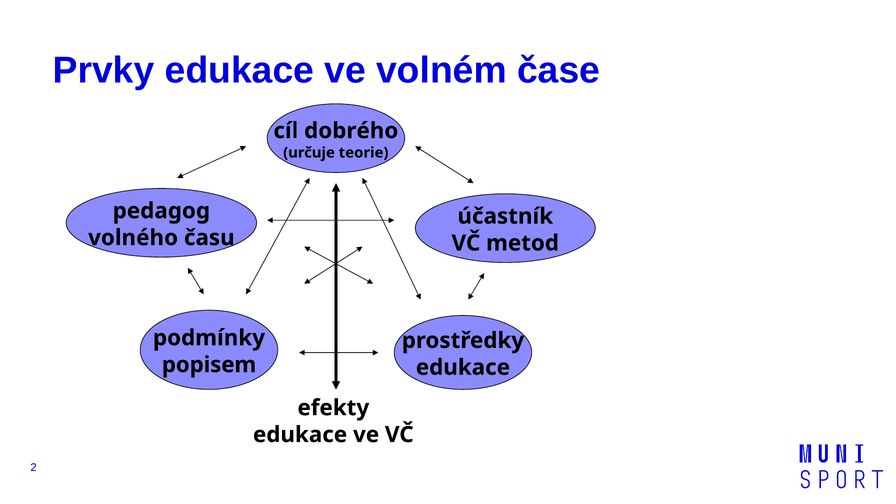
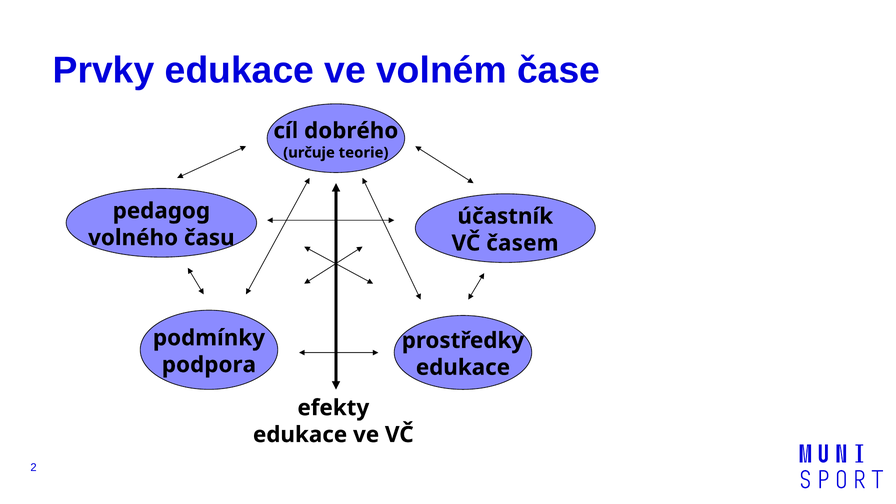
metod: metod -> časem
popisem: popisem -> podpora
